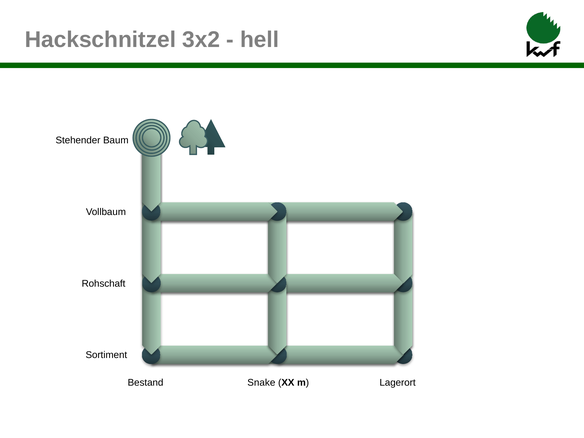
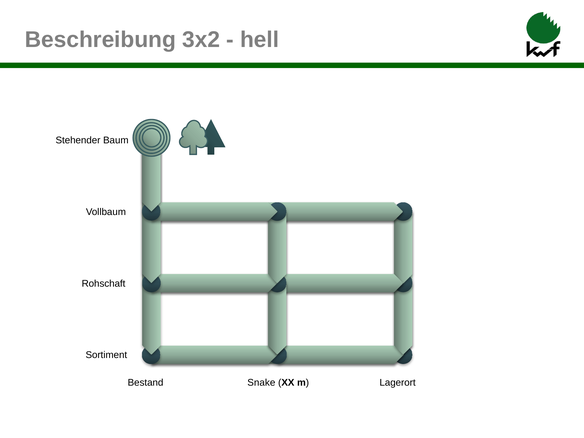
Hackschnitzel: Hackschnitzel -> Beschreibung
